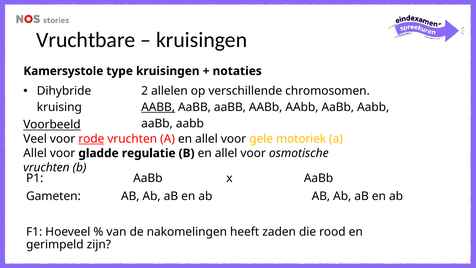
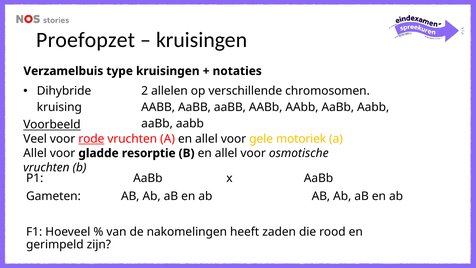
Vruchtbare: Vruchtbare -> Proefopzet
Kamersystole: Kamersystole -> Verzamelbuis
AABB at (158, 107) underline: present -> none
regulatie: regulatie -> resorptie
